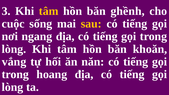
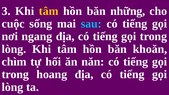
ghềnh: ghềnh -> những
sau colour: yellow -> light blue
vắng: vắng -> chìm
